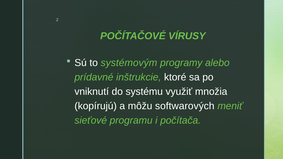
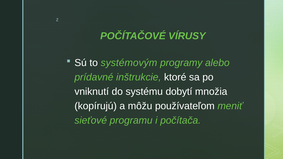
využiť: využiť -> dobytí
softwarových: softwarových -> používateľom
